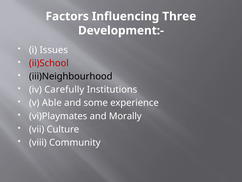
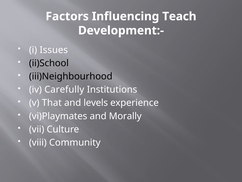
Three: Three -> Teach
ii)School colour: red -> black
Able: Able -> That
some: some -> levels
